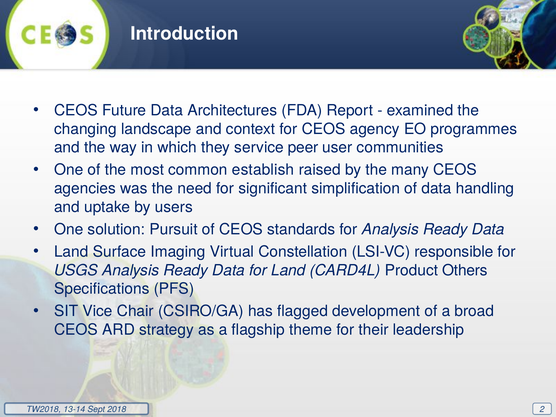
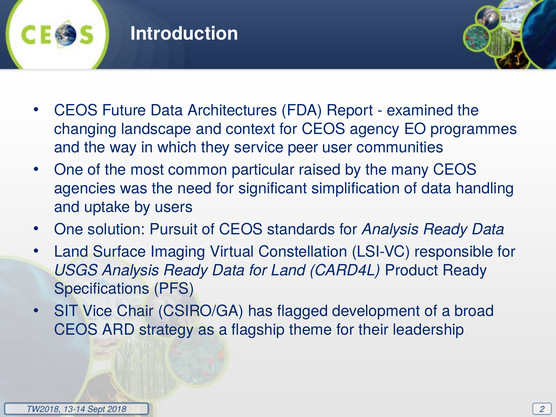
establish: establish -> particular
Product Others: Others -> Ready
